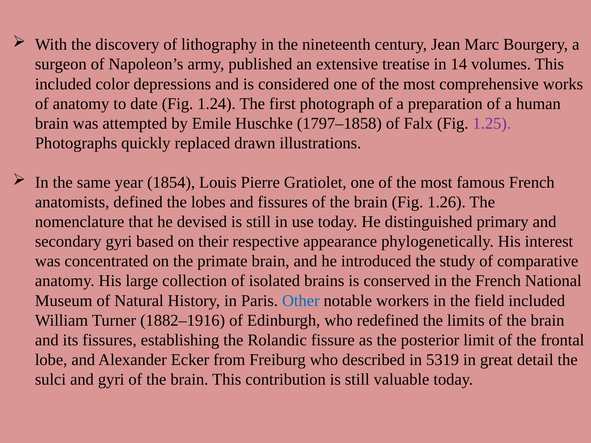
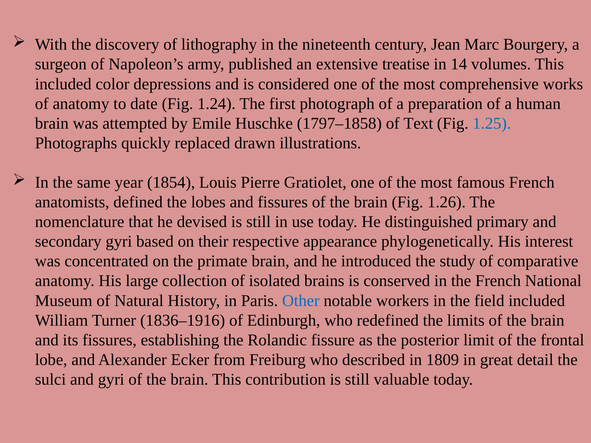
Falx: Falx -> Text
1.25 colour: purple -> blue
1882–1916: 1882–1916 -> 1836–1916
5319: 5319 -> 1809
